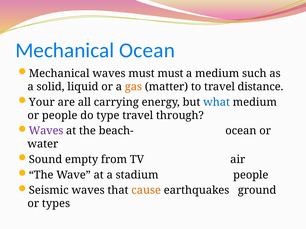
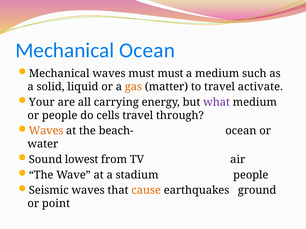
distance: distance -> activate
what colour: blue -> purple
type: type -> cells
Waves at (46, 131) colour: purple -> orange
empty: empty -> lowest
types: types -> point
